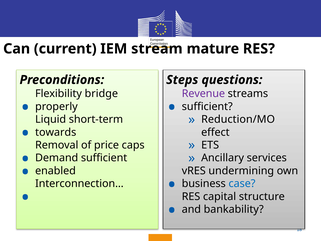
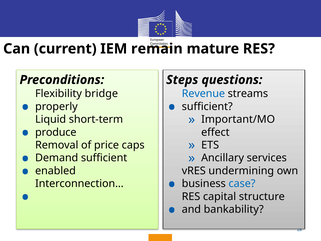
stream: stream -> remain
Revenue colour: purple -> blue
Reduction/MO: Reduction/MO -> Important/MO
towards: towards -> produce
